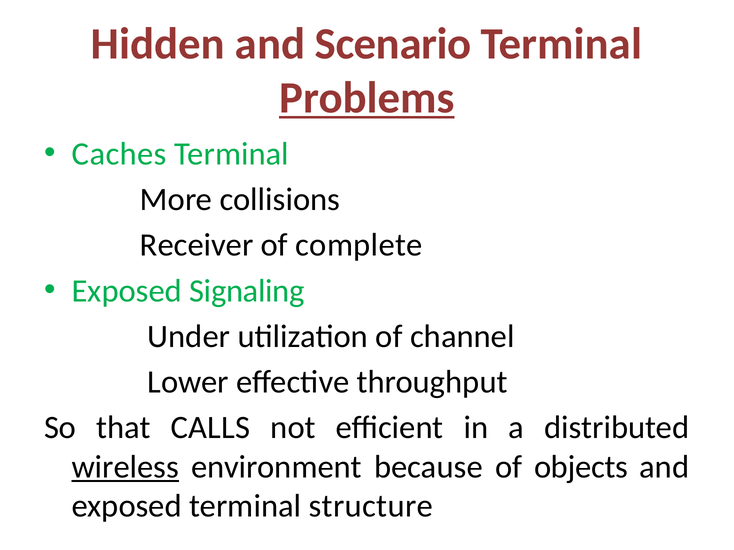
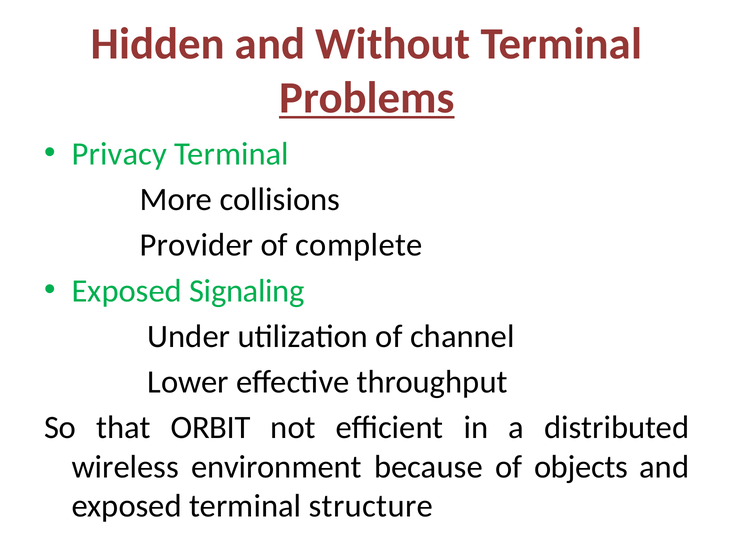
Scenario: Scenario -> Without
Caches: Caches -> Privacy
Receiver: Receiver -> Provider
CALLS: CALLS -> ORBIT
wireless underline: present -> none
